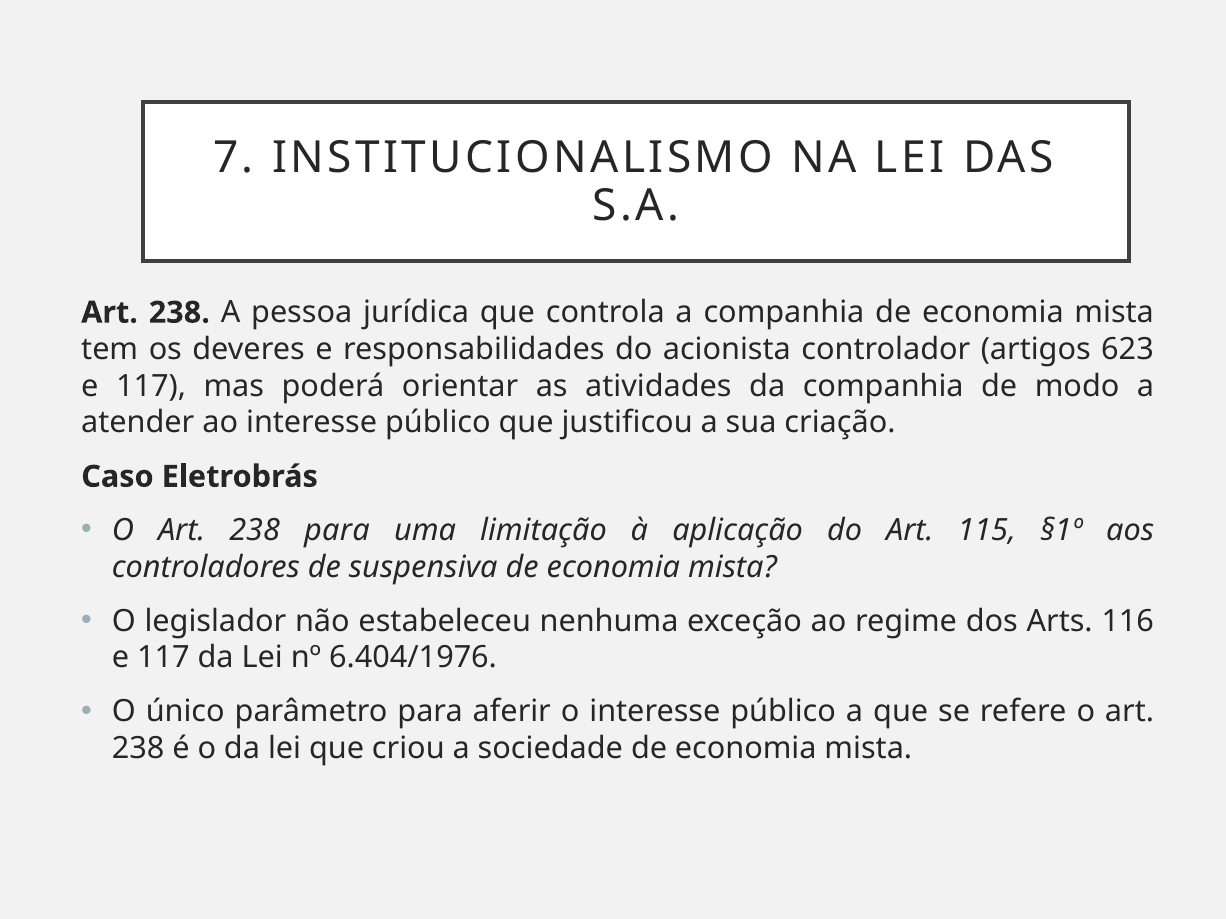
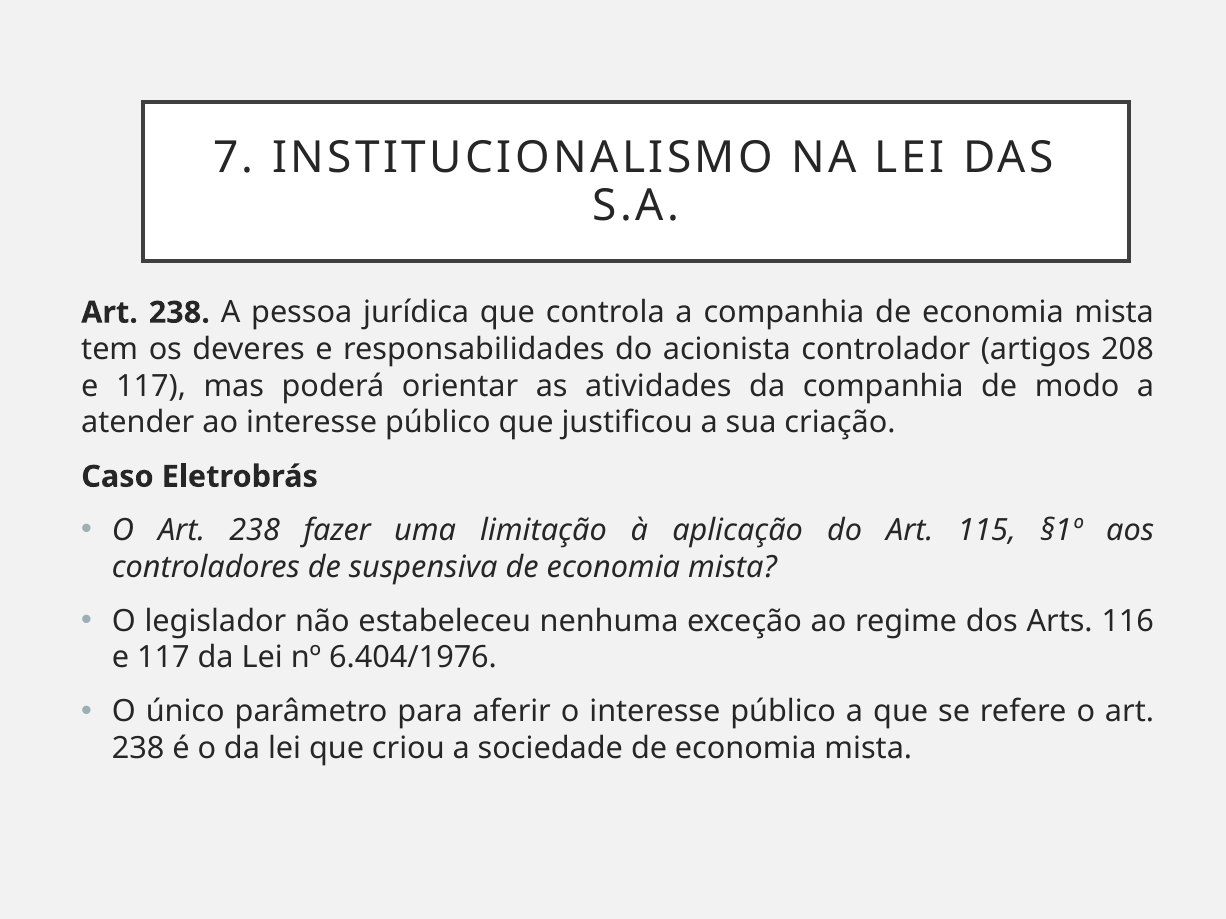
623: 623 -> 208
238 para: para -> fazer
